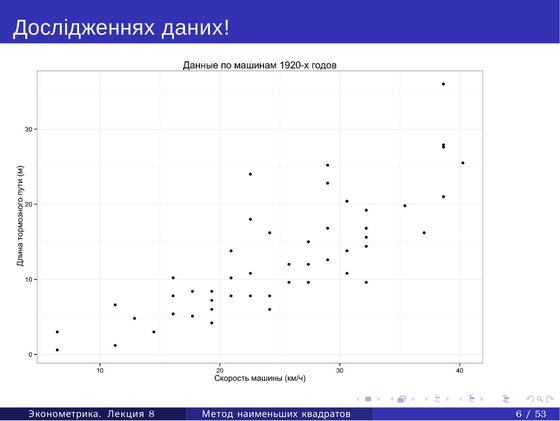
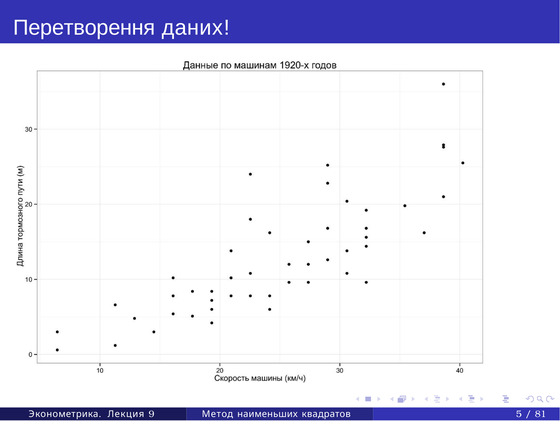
Дослідженнях: Дослідженнях -> Перетворення
8: 8 -> 9
6: 6 -> 5
53: 53 -> 81
